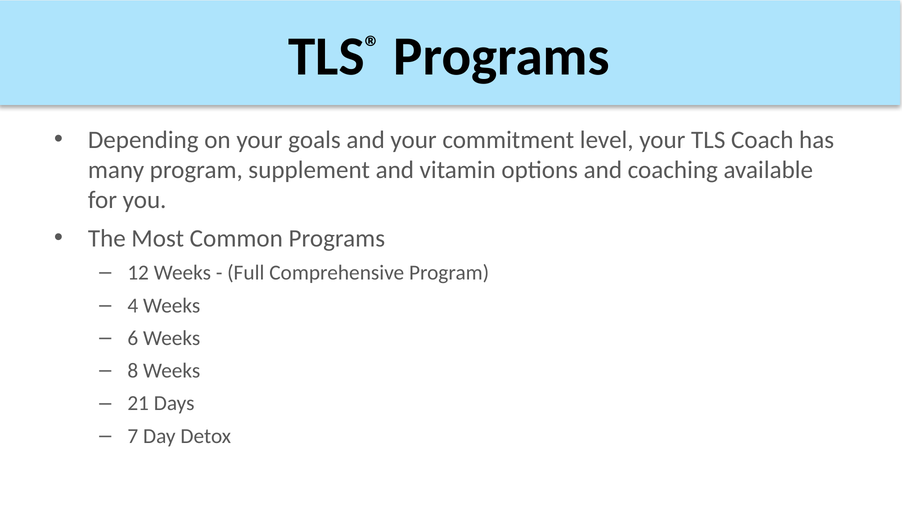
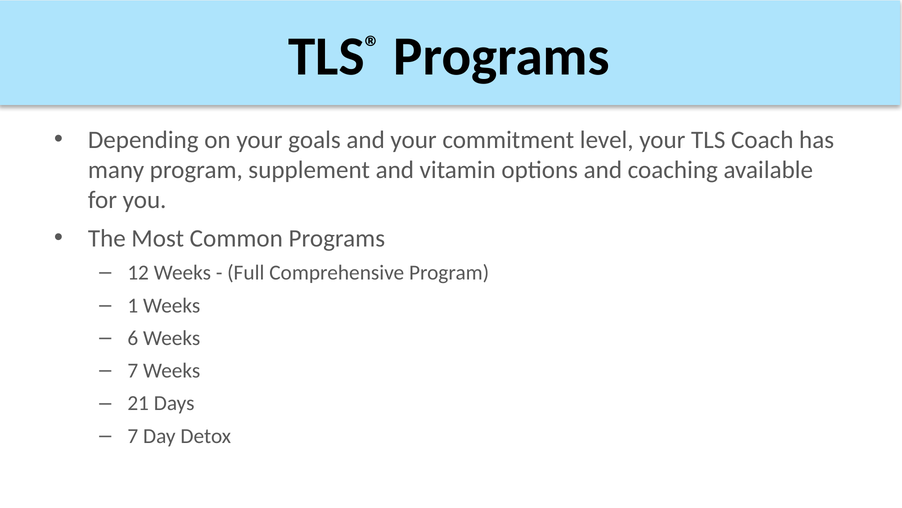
4: 4 -> 1
8 at (133, 370): 8 -> 7
